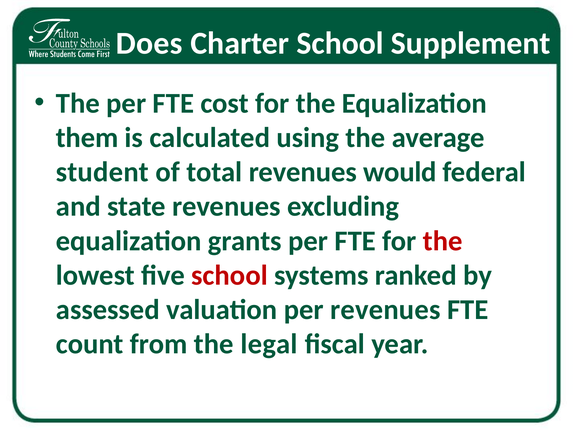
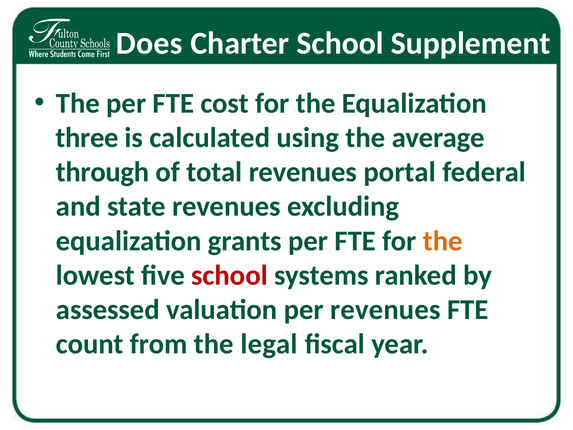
them: them -> three
student: student -> through
would: would -> portal
the at (443, 241) colour: red -> orange
